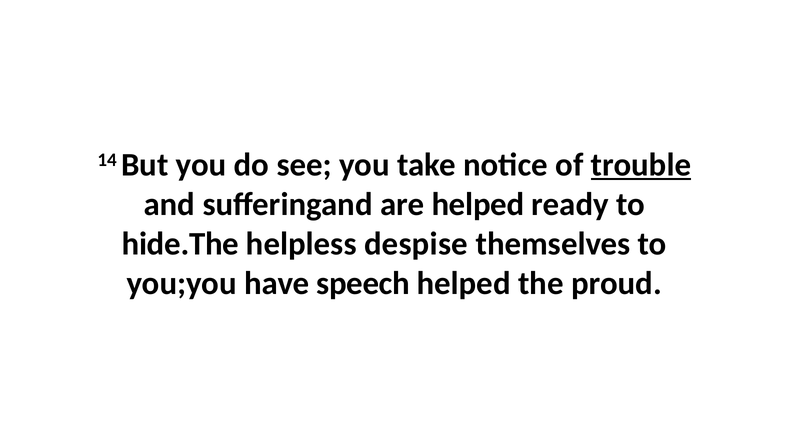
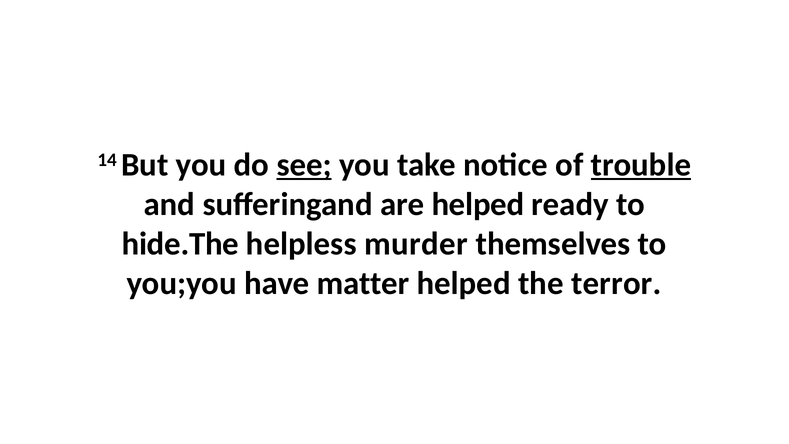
see underline: none -> present
despise: despise -> murder
speech: speech -> matter
proud: proud -> terror
